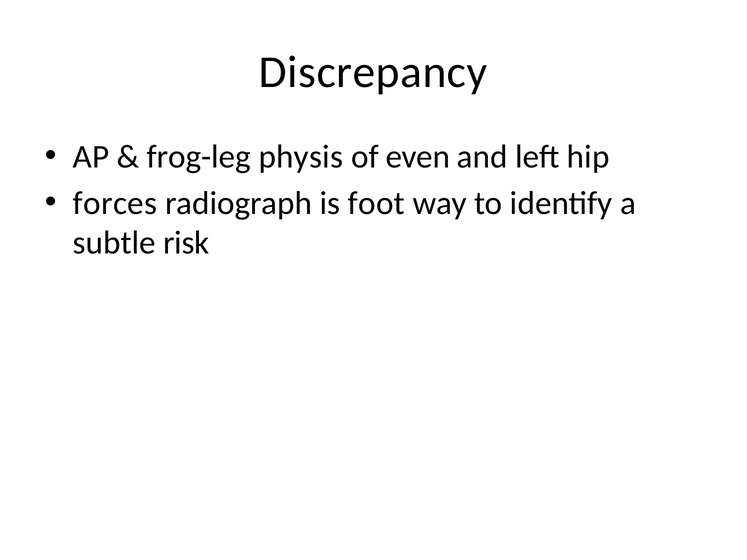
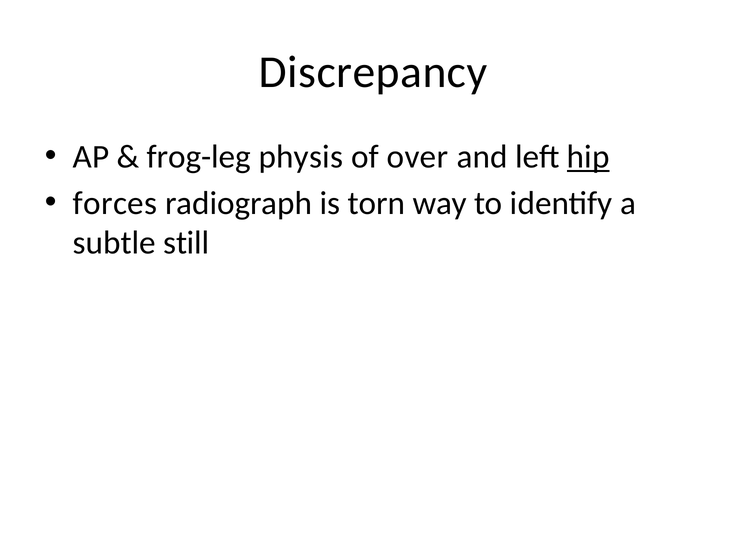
even: even -> over
hip underline: none -> present
foot: foot -> torn
risk: risk -> still
